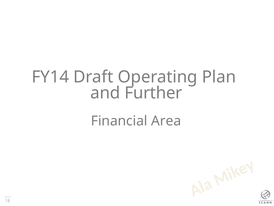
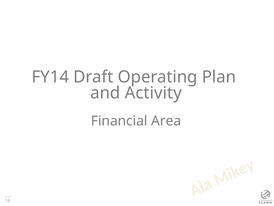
Further: Further -> Activity
